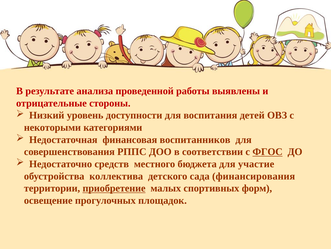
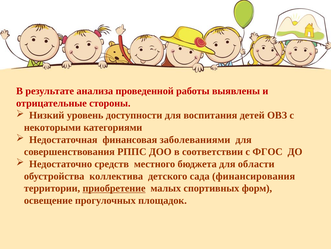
воспитанников: воспитанников -> заболеваниями
ФГОС underline: present -> none
участие: участие -> области
